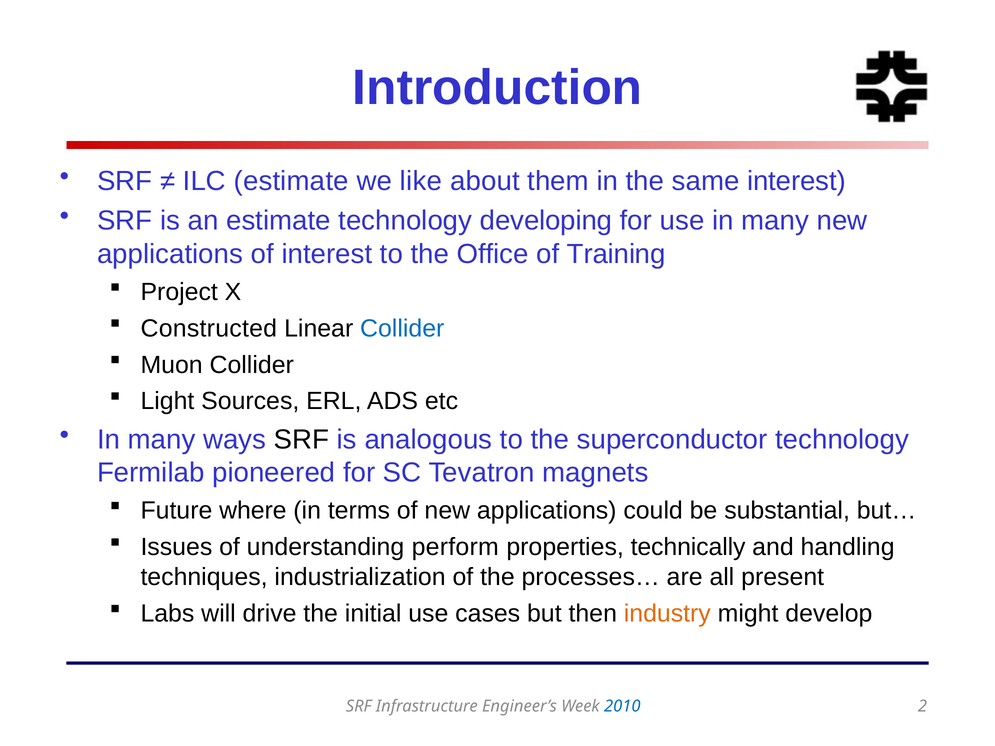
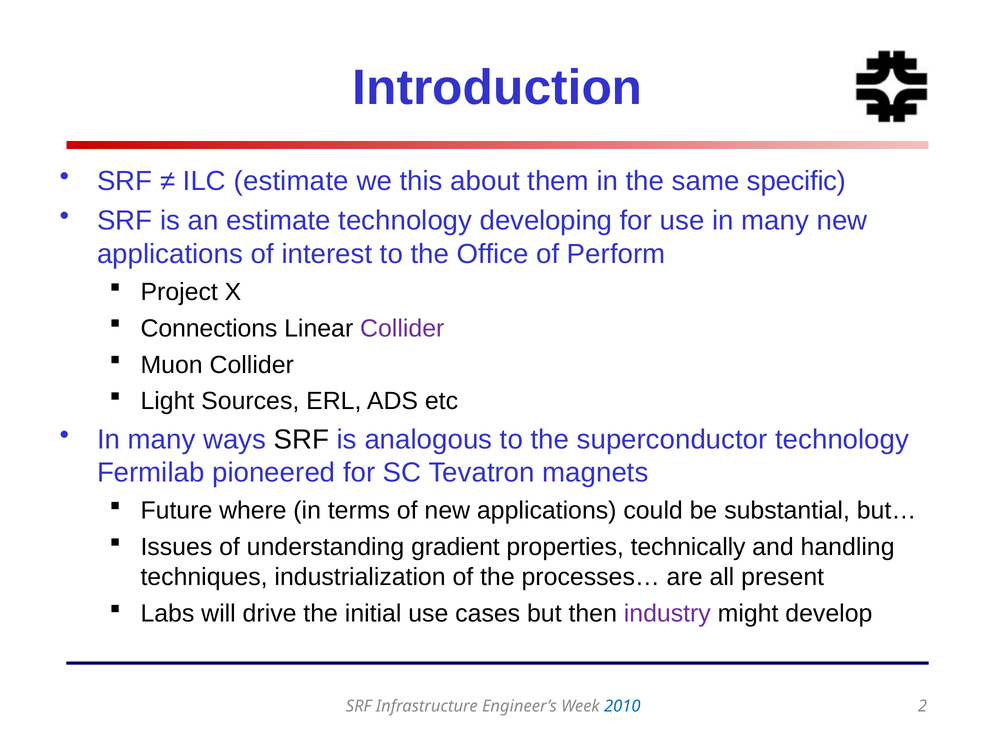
like: like -> this
same interest: interest -> specific
Training: Training -> Perform
Constructed: Constructed -> Connections
Collider at (402, 328) colour: blue -> purple
perform: perform -> gradient
industry colour: orange -> purple
